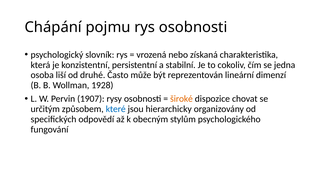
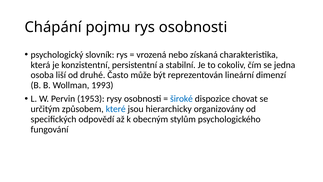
1928: 1928 -> 1993
1907: 1907 -> 1953
široké colour: orange -> blue
